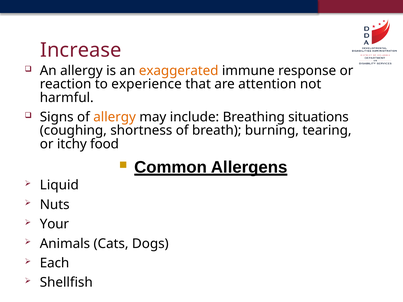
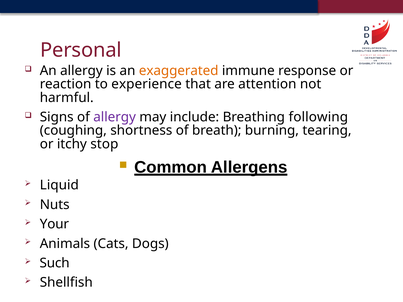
Increase: Increase -> Personal
allergy at (115, 117) colour: orange -> purple
situations: situations -> following
food: food -> stop
Each: Each -> Such
